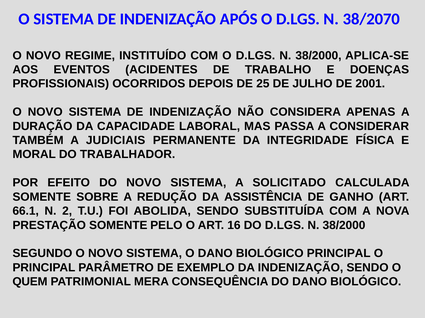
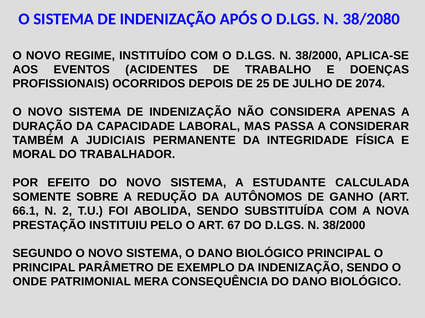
38/2070: 38/2070 -> 38/2080
2001: 2001 -> 2074
SOLICITADO: SOLICITADO -> ESTUDANTE
ASSISTÊNCIA: ASSISTÊNCIA -> AUTÔNOMOS
PRESTAÇÃO SOMENTE: SOMENTE -> INSTITUIU
16: 16 -> 67
QUEM: QUEM -> ONDE
